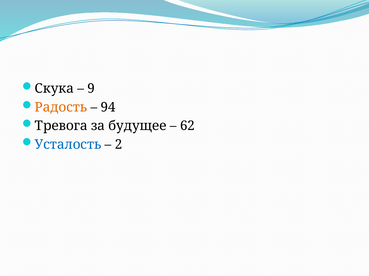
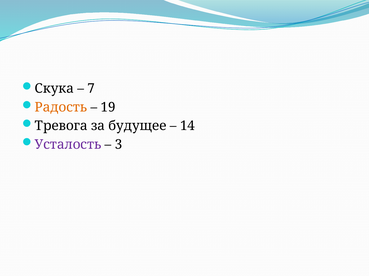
9: 9 -> 7
94: 94 -> 19
62: 62 -> 14
Усталость colour: blue -> purple
2: 2 -> 3
